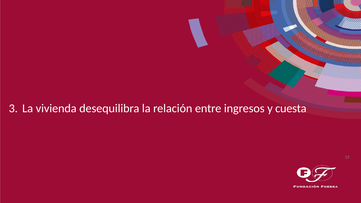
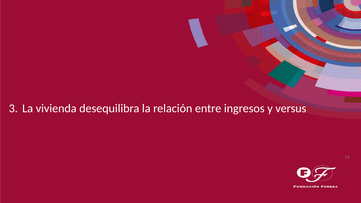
cuesta: cuesta -> versus
